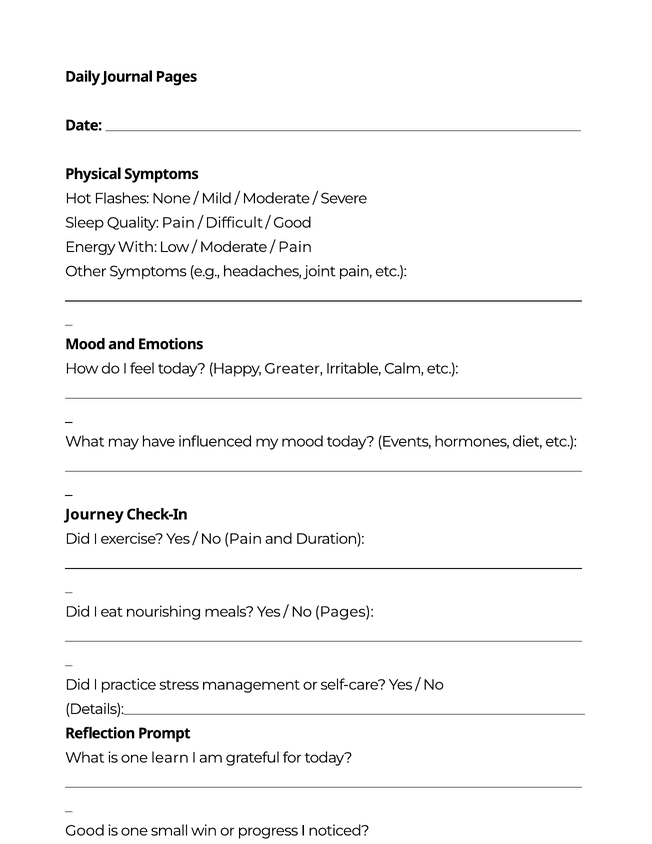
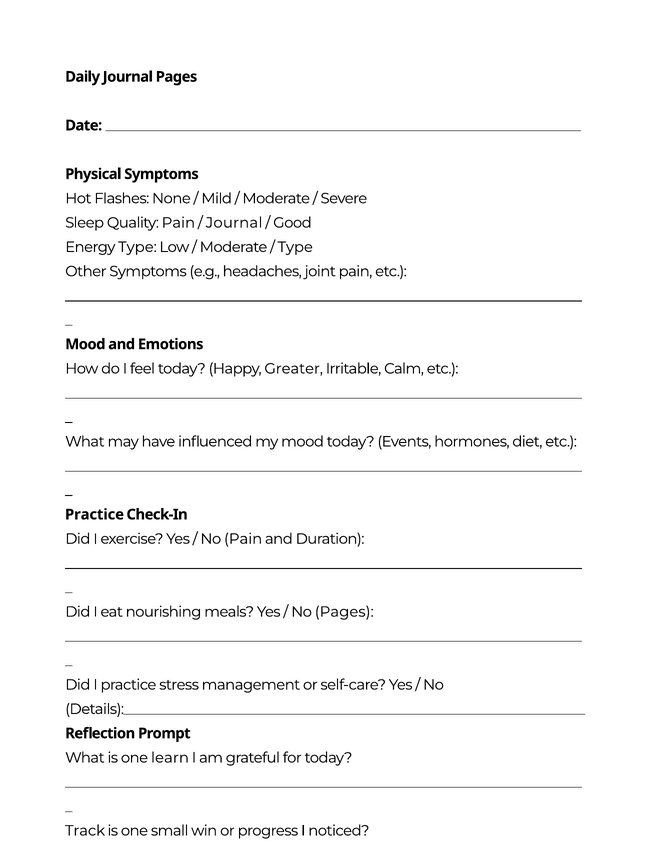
Difficult at (234, 223): Difficult -> Journal
Energy With: With -> Type
Pain at (295, 247): Pain -> Type
Journey at (94, 514): Journey -> Practice
Good at (85, 830): Good -> Track
